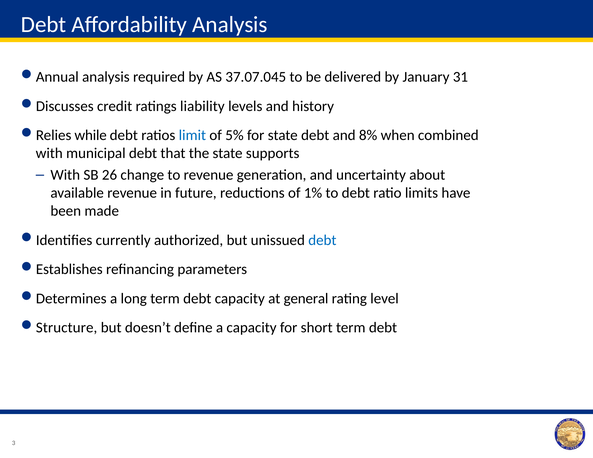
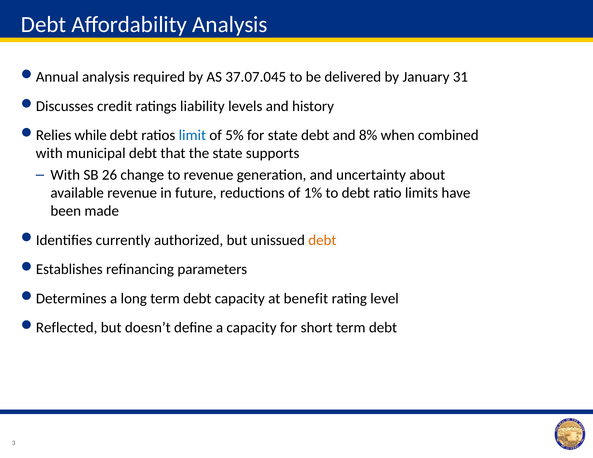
debt at (322, 240) colour: blue -> orange
general: general -> benefit
Structure: Structure -> Reflected
